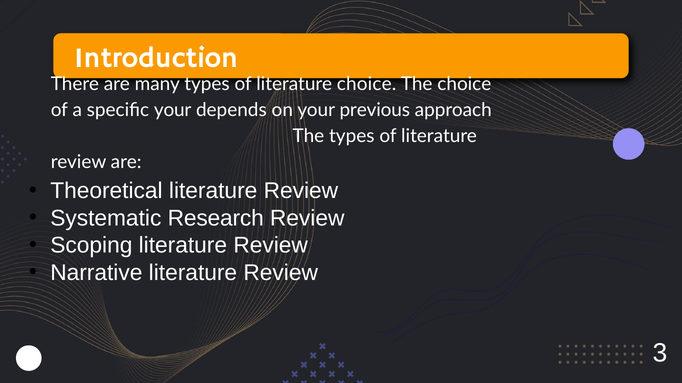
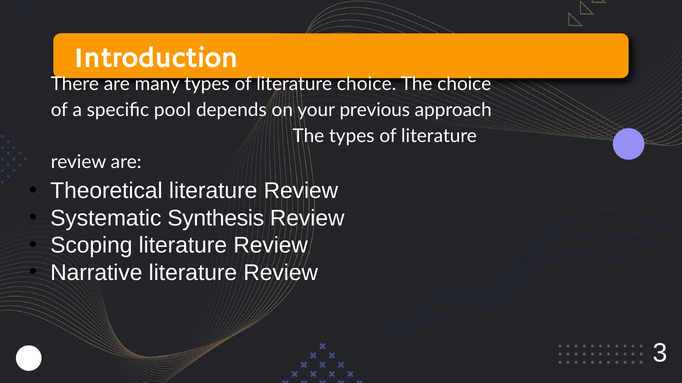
specific your: your -> pool
Research: Research -> Synthesis
